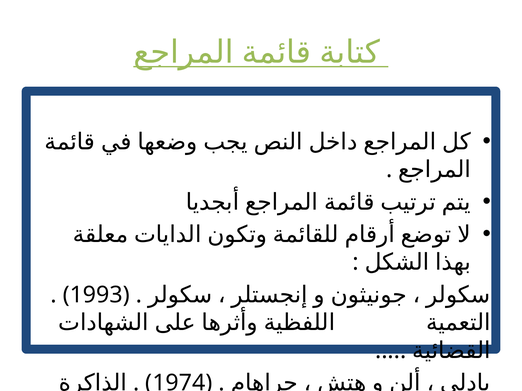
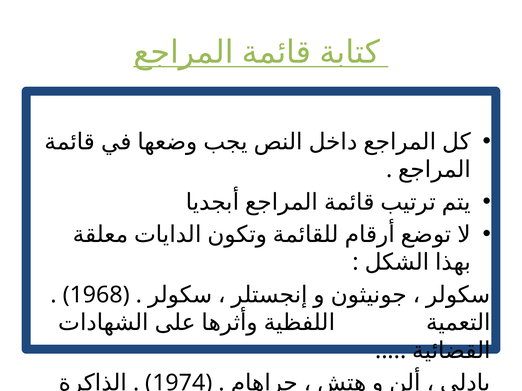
1993: 1993 -> 1968
